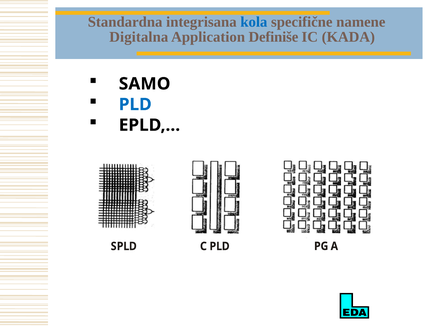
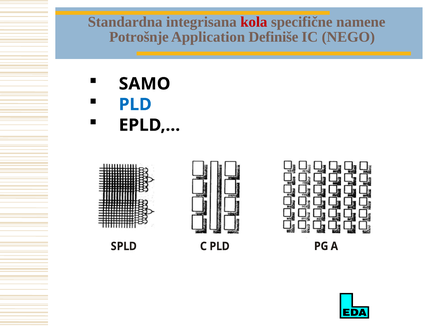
kola colour: blue -> red
Digitalna: Digitalna -> Potrošnje
KADA: KADA -> NEGO
